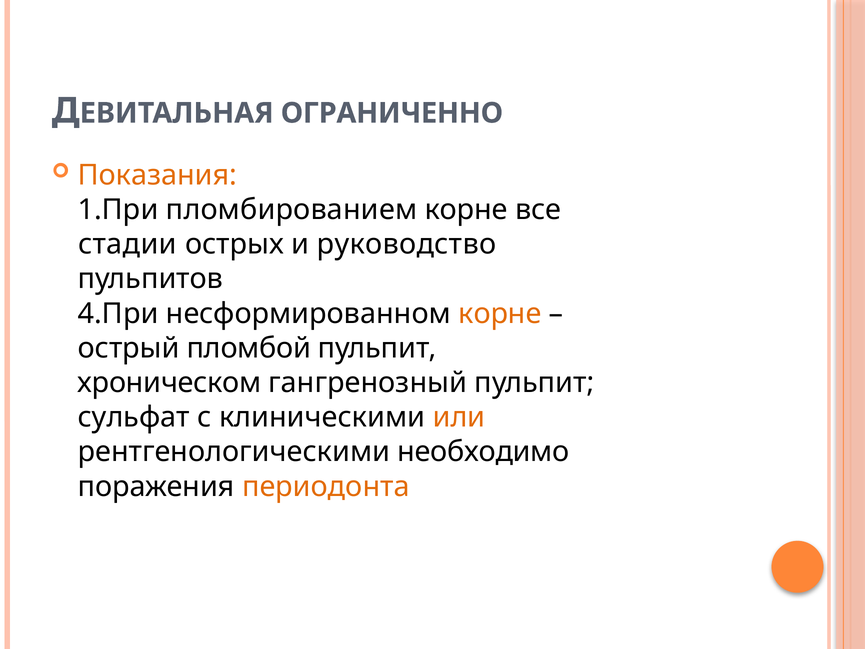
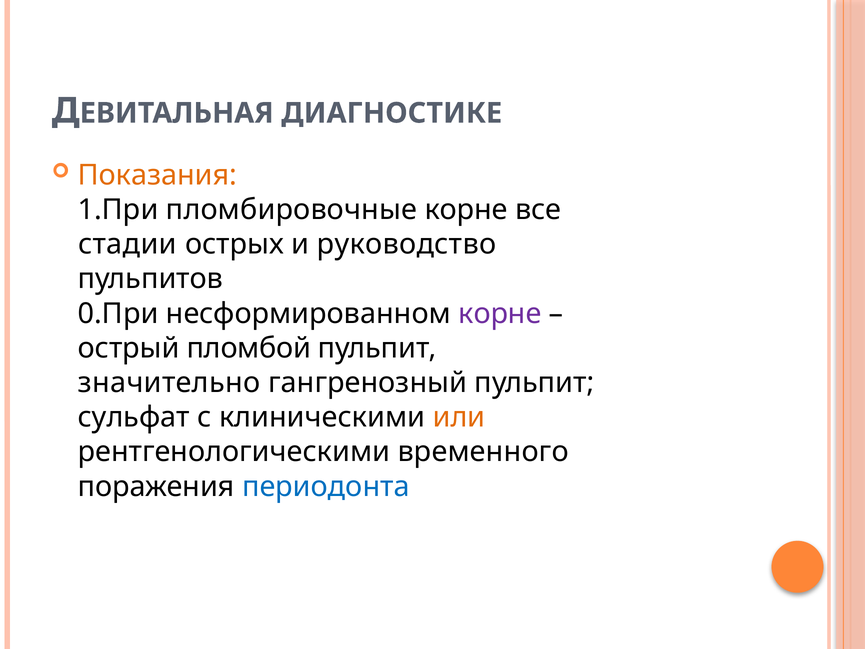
ОГРАНИЧЕННО: ОГРАНИЧЕННО -> ДИАГНОСТИКЕ
пломбированием: пломбированием -> пломбировочные
4.При: 4.При -> 0.При
корне at (500, 313) colour: orange -> purple
хроническом: хроническом -> значительно
необходимо: необходимо -> временного
периодонта colour: orange -> blue
